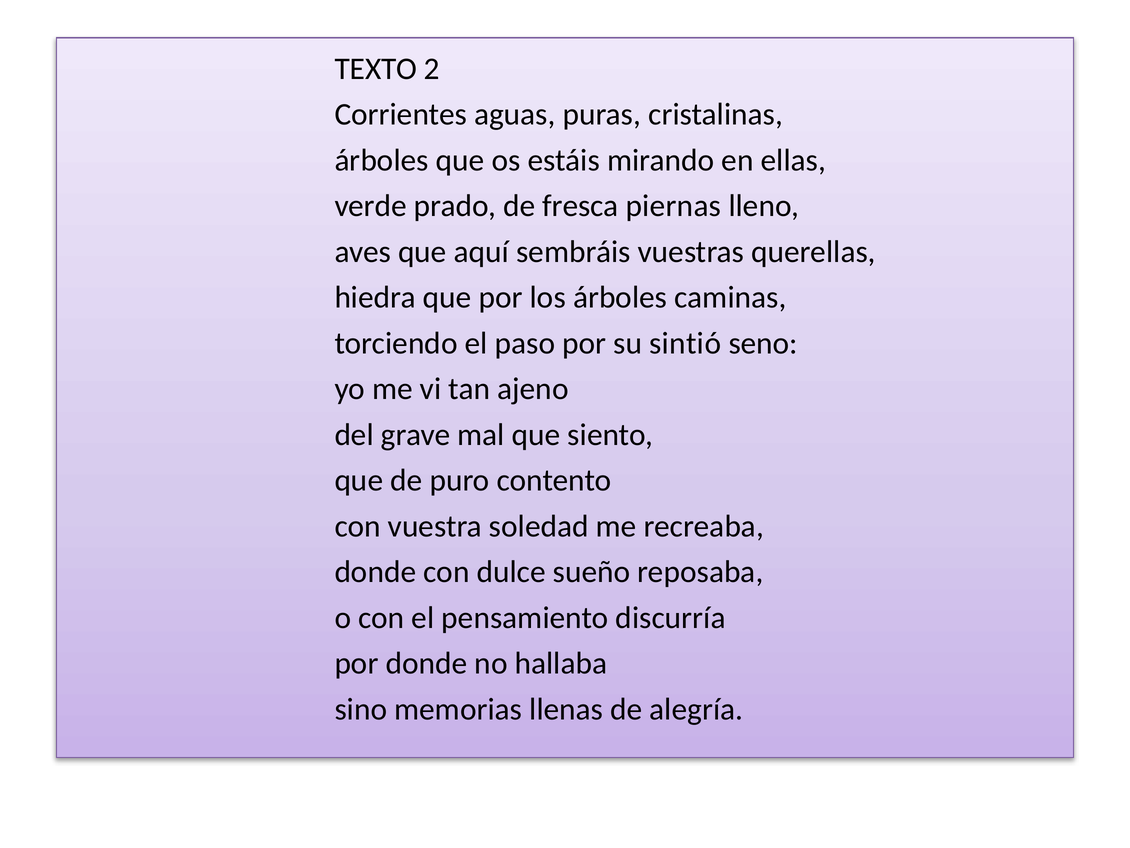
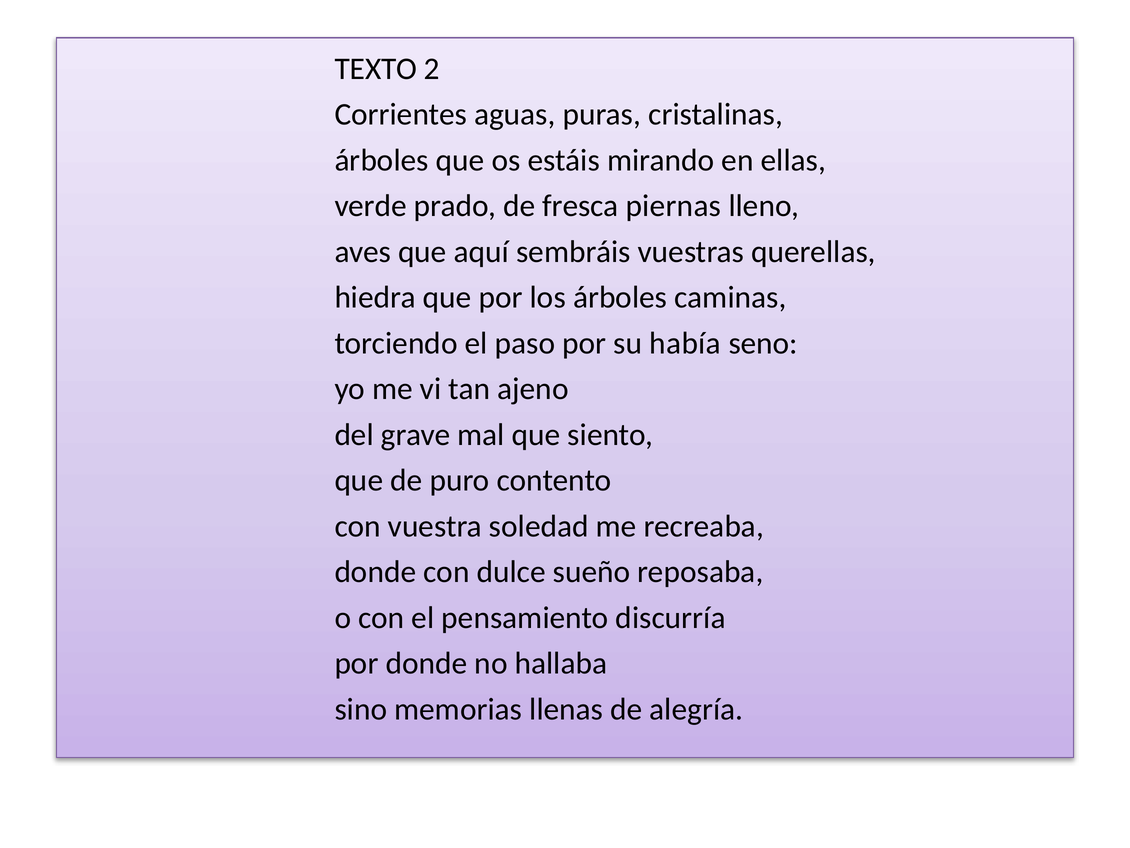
sintió: sintió -> había
